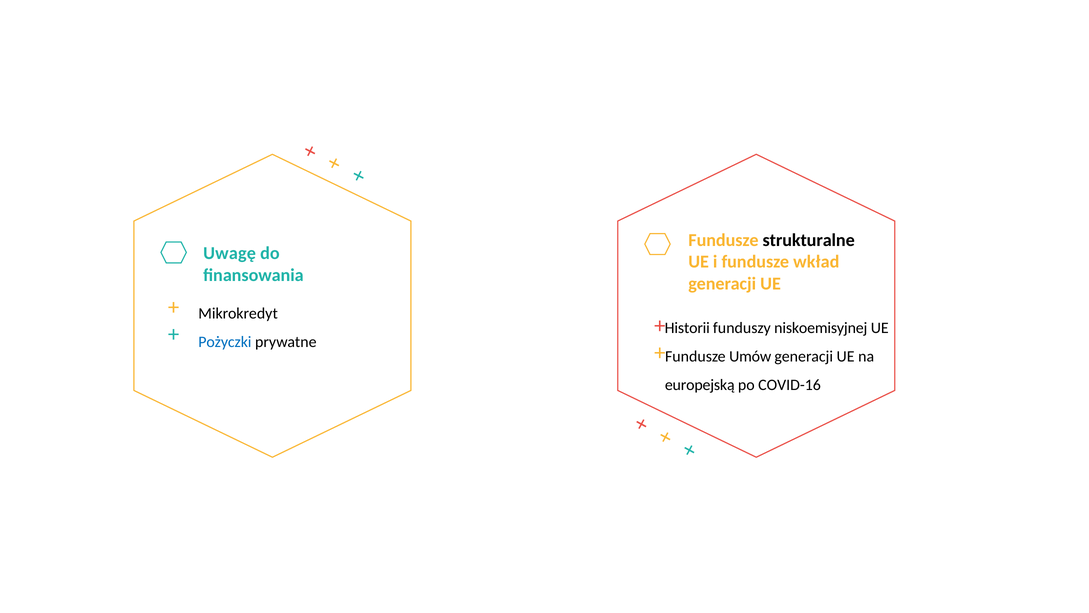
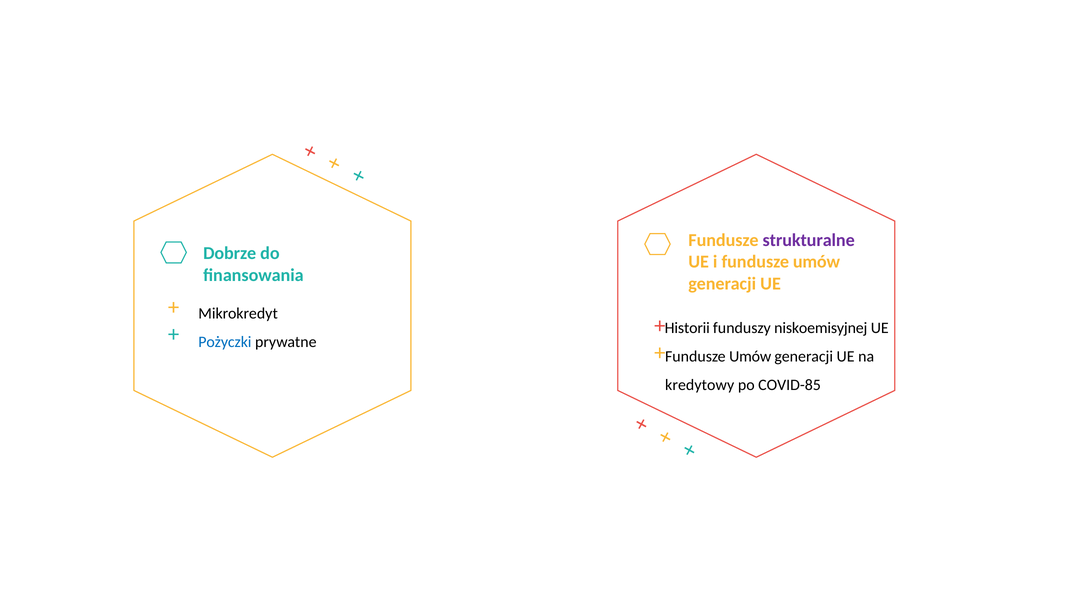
strukturalne colour: black -> purple
Uwagę: Uwagę -> Dobrze
i fundusze wkład: wkład -> umów
europejską: europejską -> kredytowy
COVID-16: COVID-16 -> COVID-85
